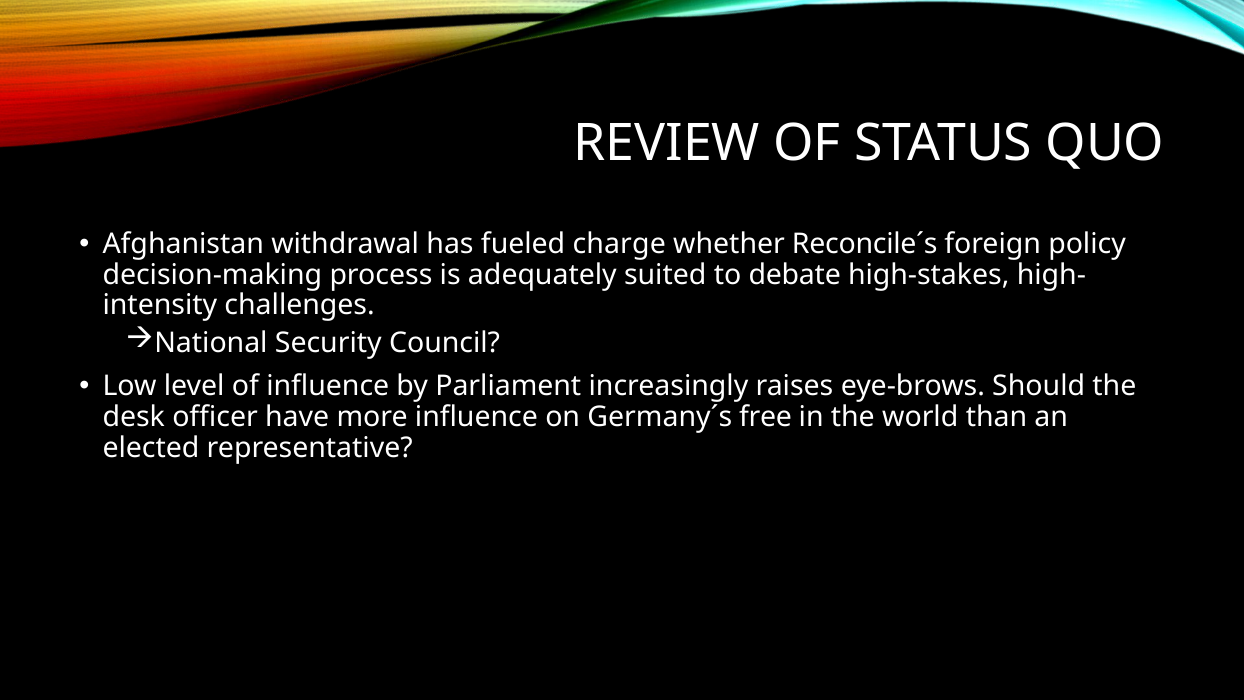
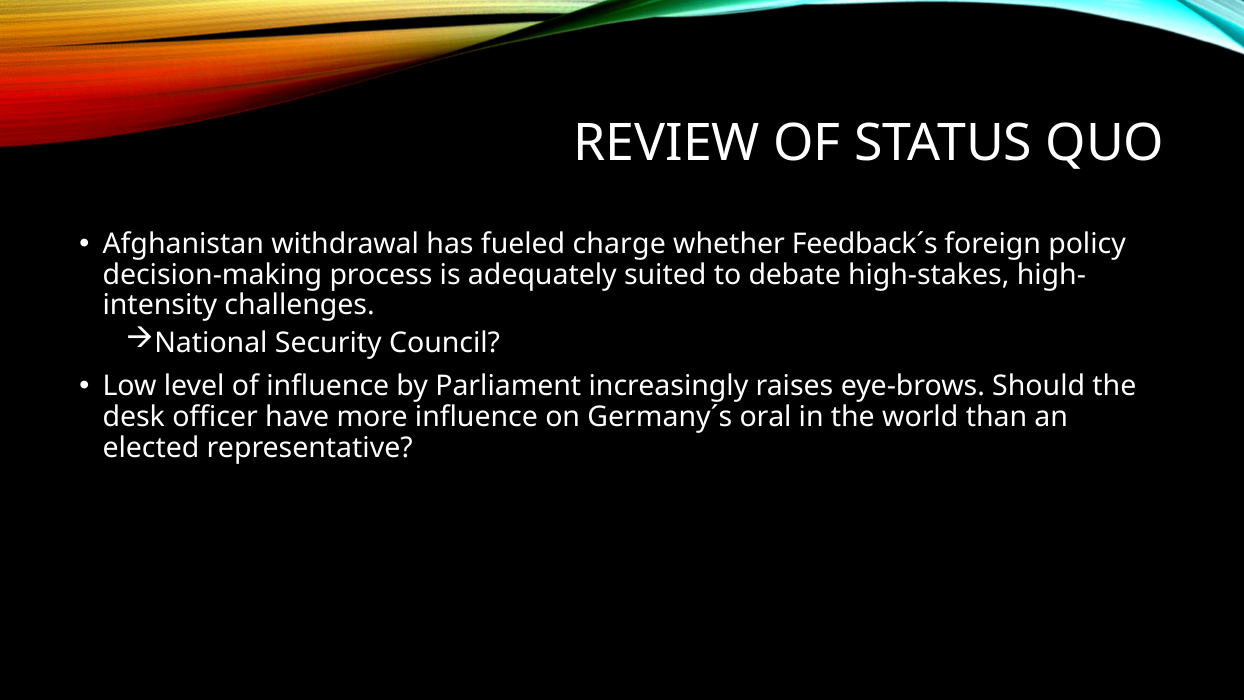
Reconcile´s: Reconcile´s -> Feedback´s
free: free -> oral
